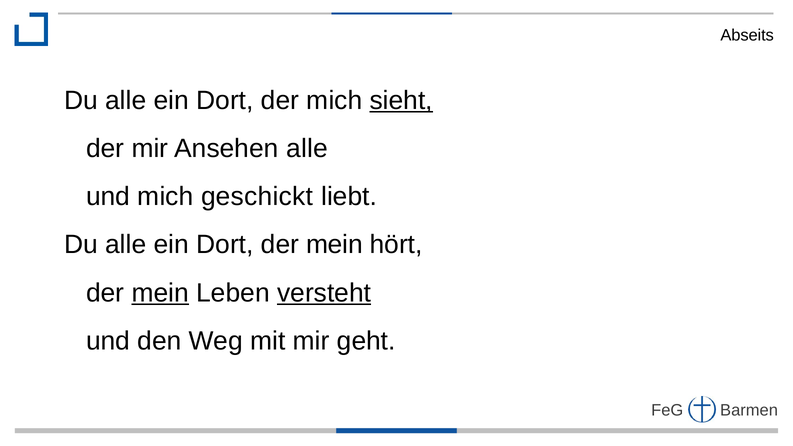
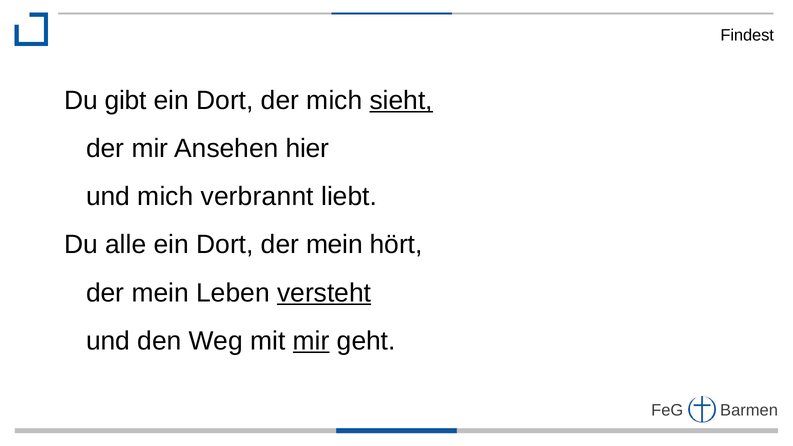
Abseits: Abseits -> Findest
alle at (126, 100): alle -> gibt
Ansehen alle: alle -> hier
geschickt: geschickt -> verbrannt
mein at (160, 293) underline: present -> none
mir at (311, 341) underline: none -> present
